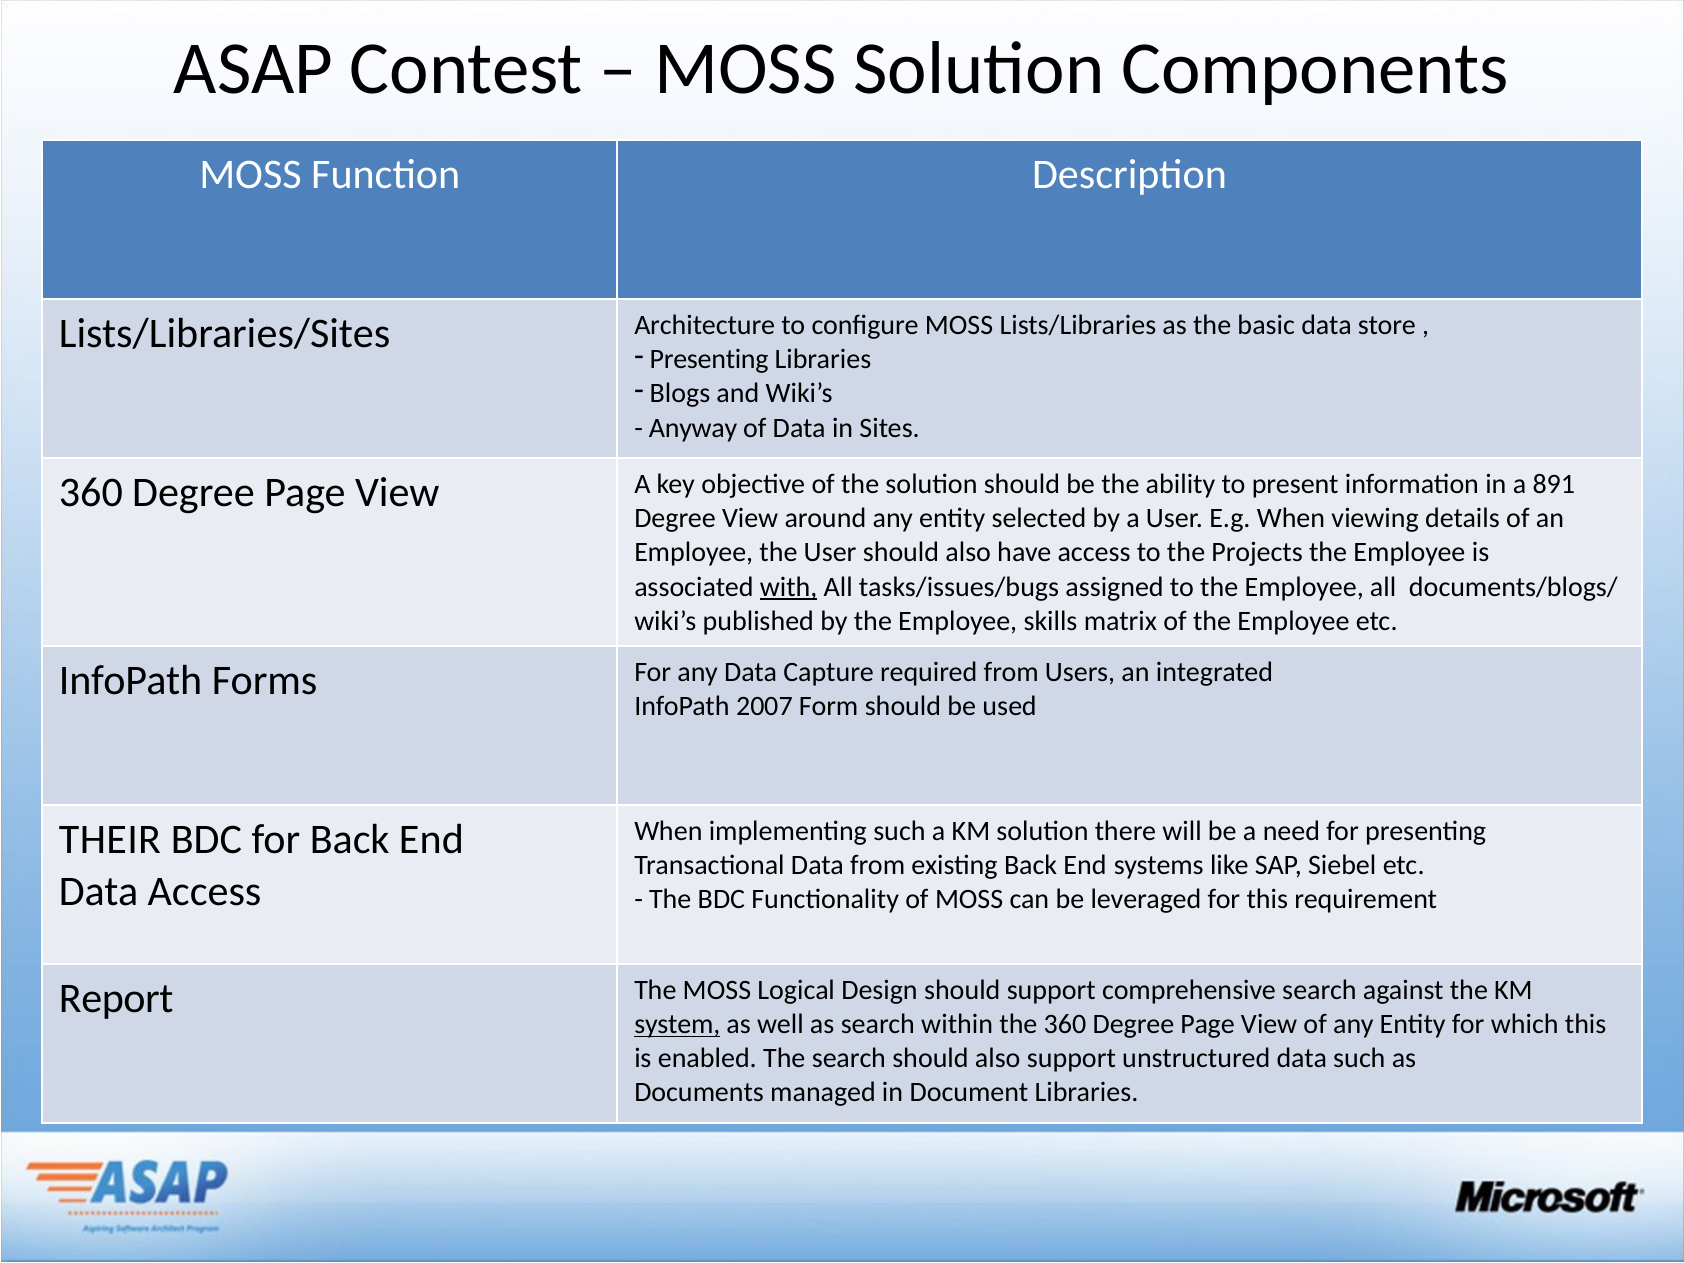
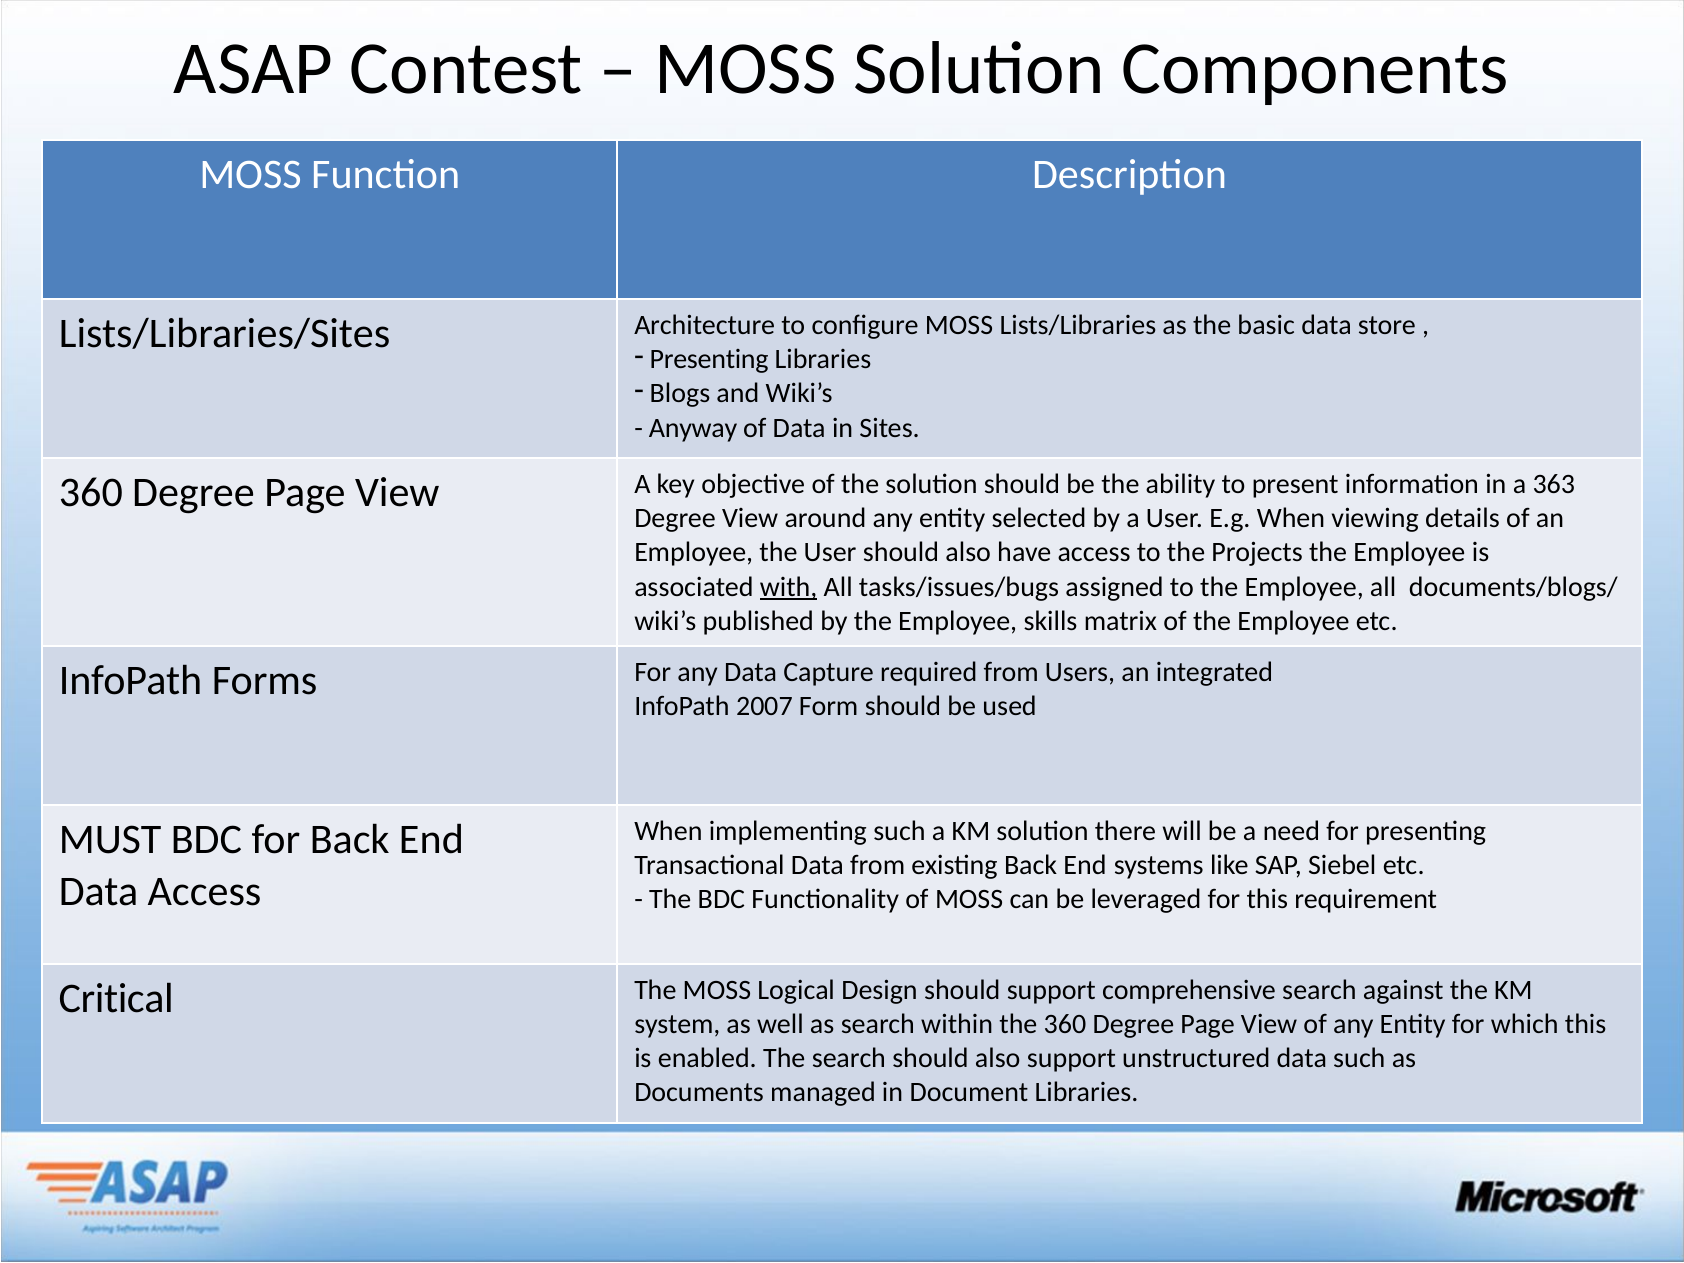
891: 891 -> 363
THEIR: THEIR -> MUST
Report: Report -> Critical
system underline: present -> none
